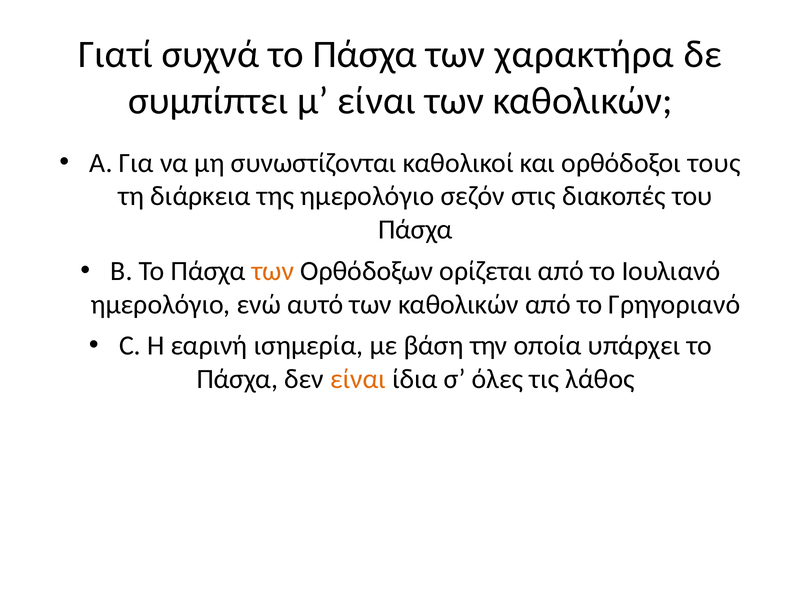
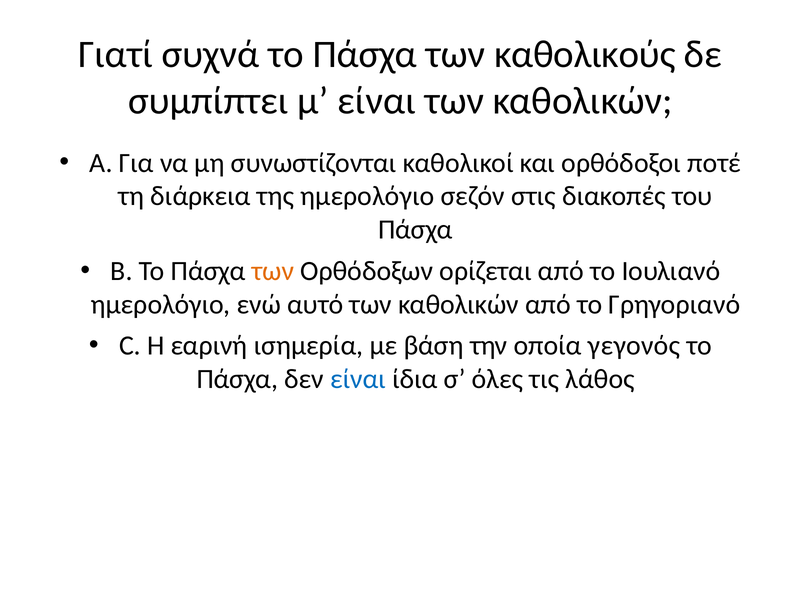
χαρακτήρα: χαρακτήρα -> καθολικούς
τους: τους -> ποτέ
υπάρχει: υπάρχει -> γεγονός
είναι at (358, 379) colour: orange -> blue
